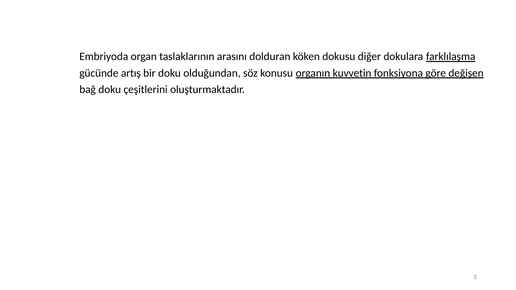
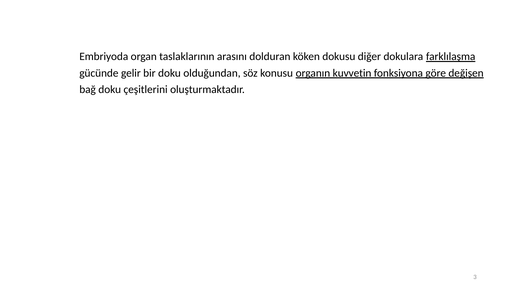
artış: artış -> gelir
